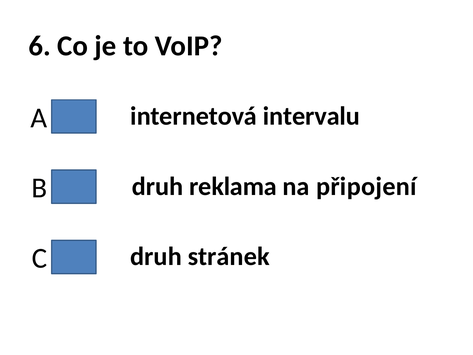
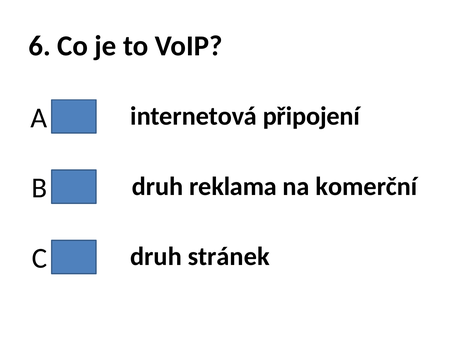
intervalu: intervalu -> připojení
připojení: připojení -> komerční
